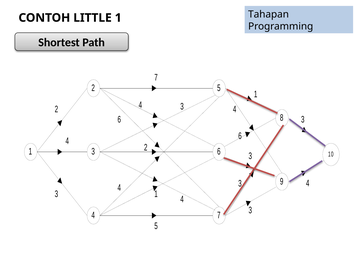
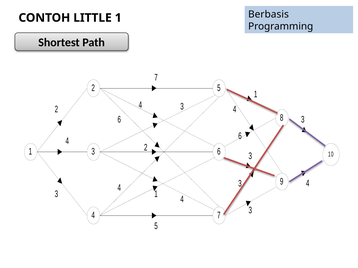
Tahapan: Tahapan -> Berbasis
